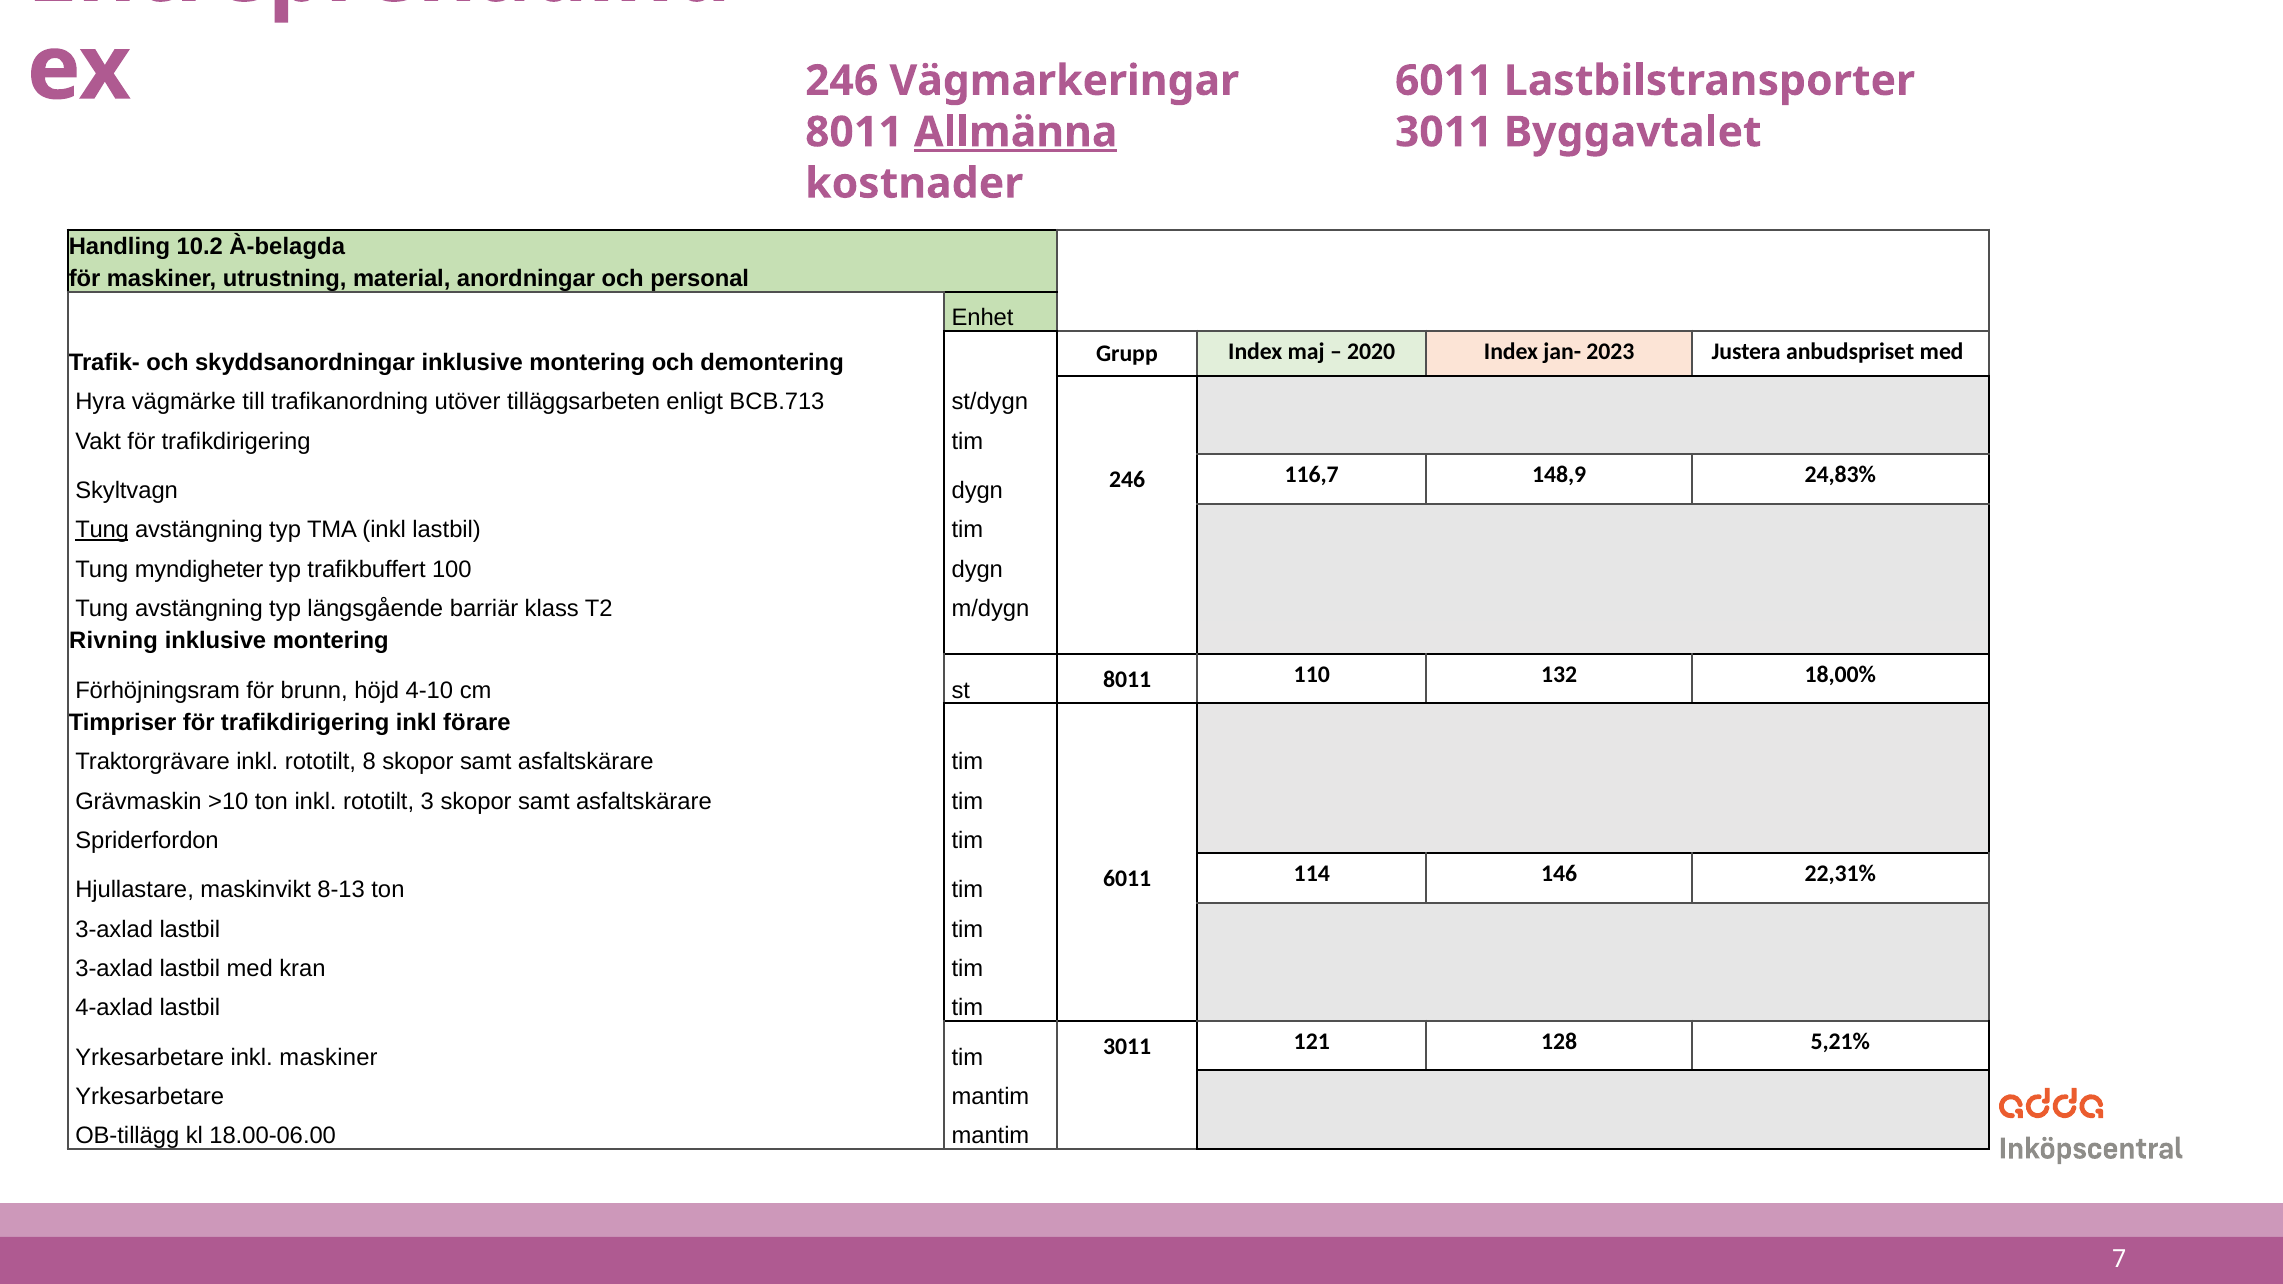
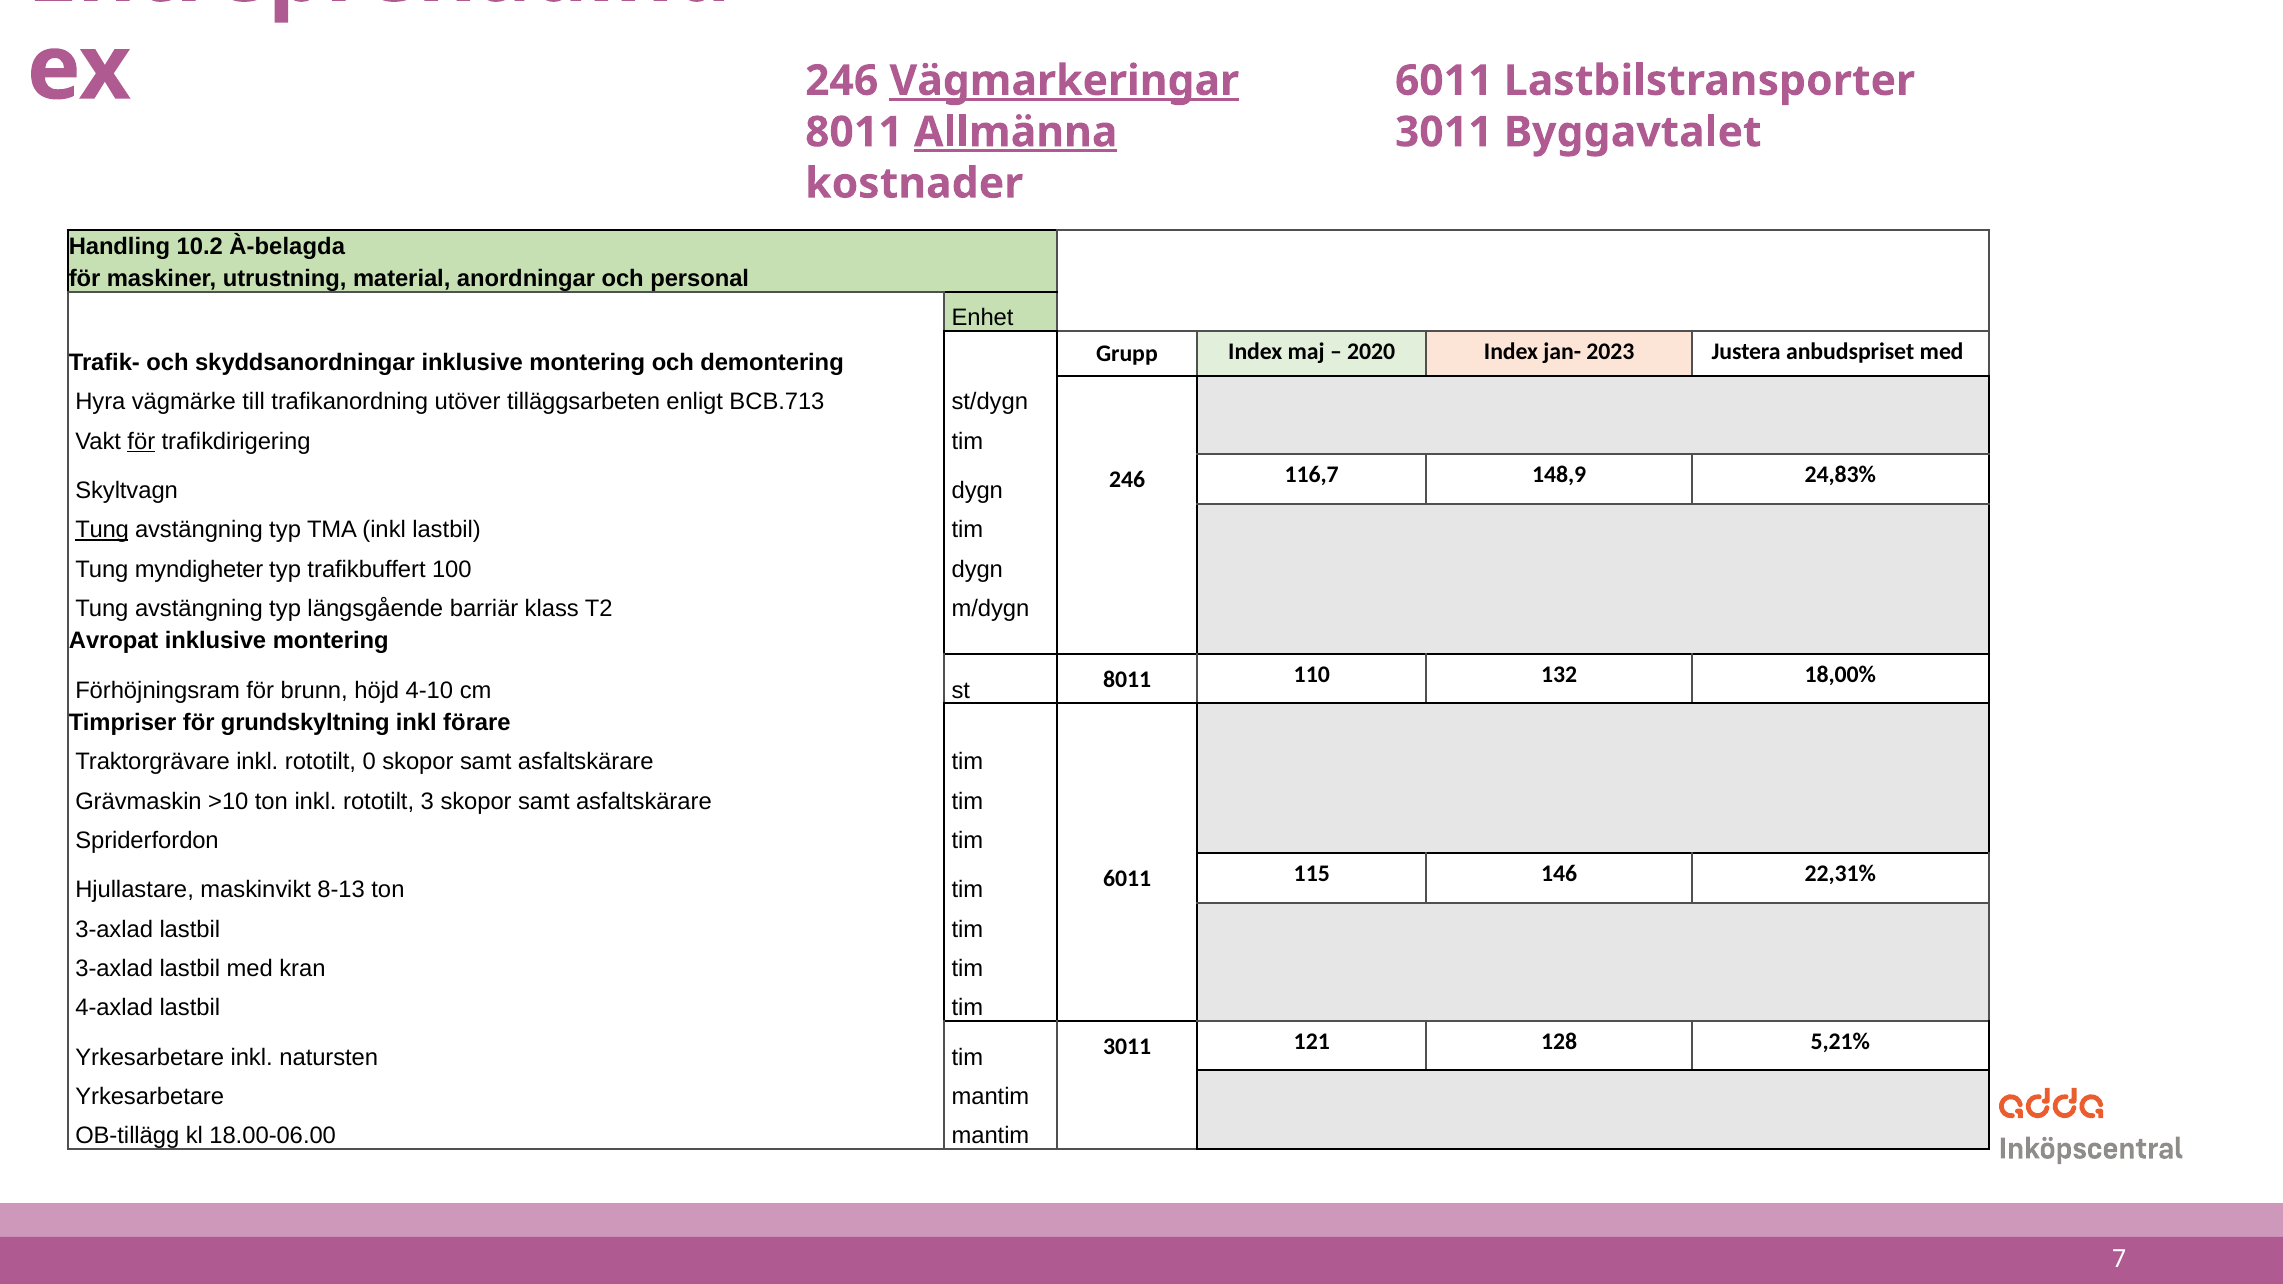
Vägmarkeringar underline: none -> present
för at (141, 441) underline: none -> present
Rivning: Rivning -> Avropat
Timpriser för trafikdirigering: trafikdirigering -> grundskyltning
8: 8 -> 0
114: 114 -> 115
inkl maskiner: maskiner -> natursten
